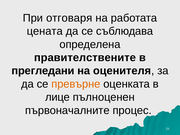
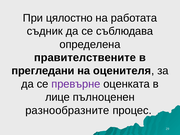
отговаря: отговаря -> цялостно
цената: цената -> съдник
превърне colour: orange -> purple
първоначалните: първоначалните -> разнообразните
